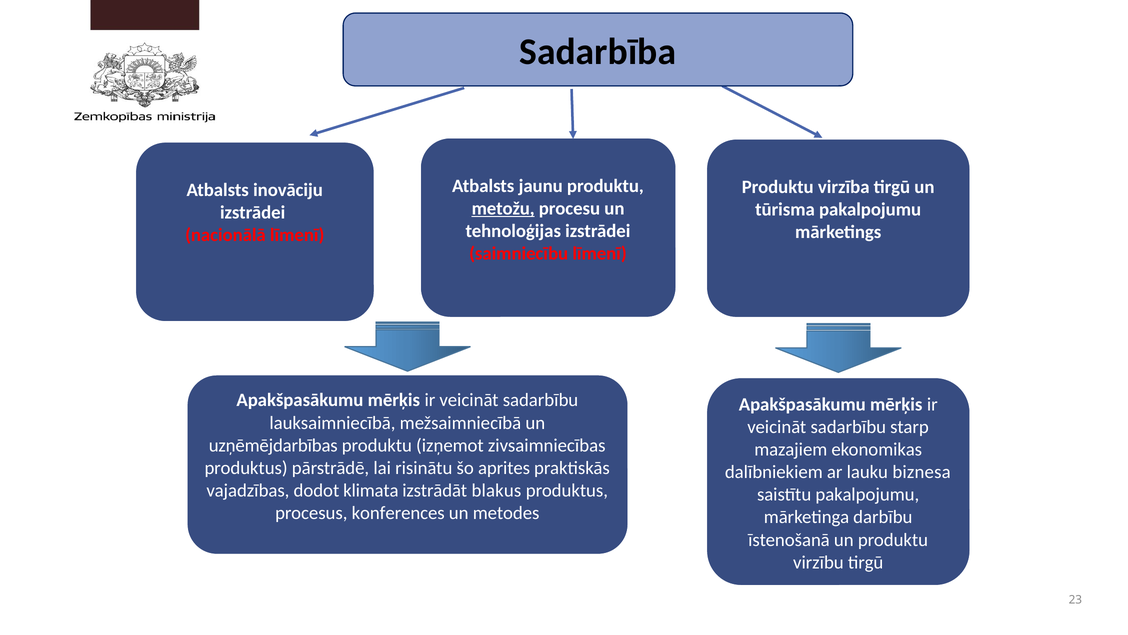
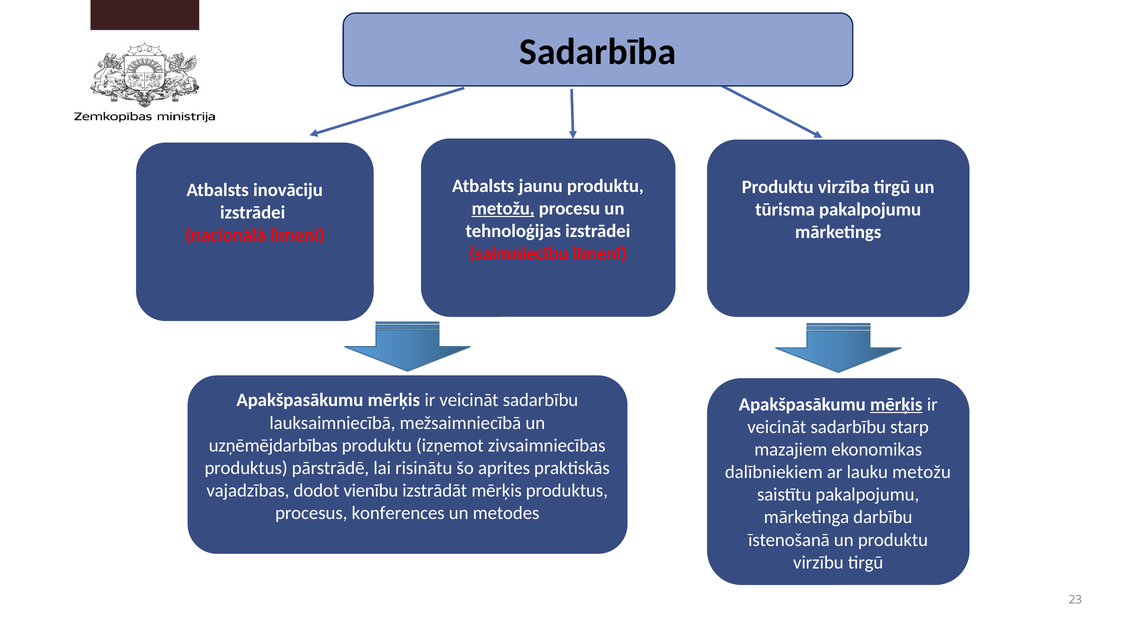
mērķis at (896, 404) underline: none -> present
lauku biznesa: biznesa -> metožu
klimata: klimata -> vienību
izstrādāt blakus: blakus -> mērķis
